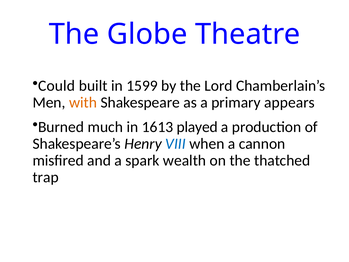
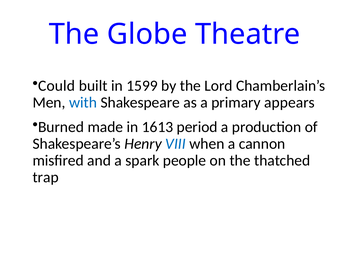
with colour: orange -> blue
much: much -> made
played: played -> period
wealth: wealth -> people
